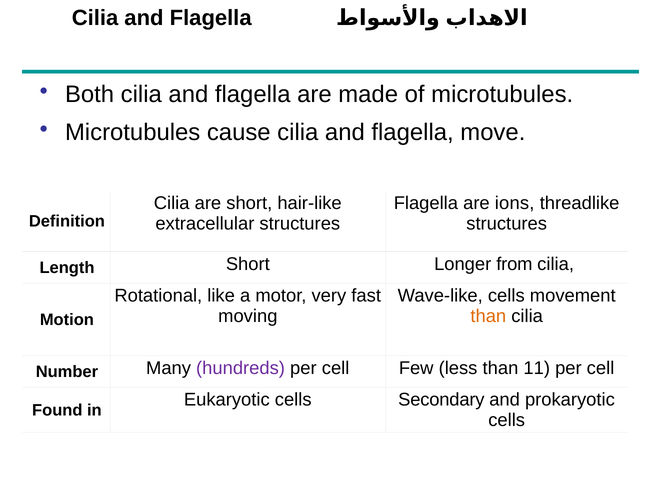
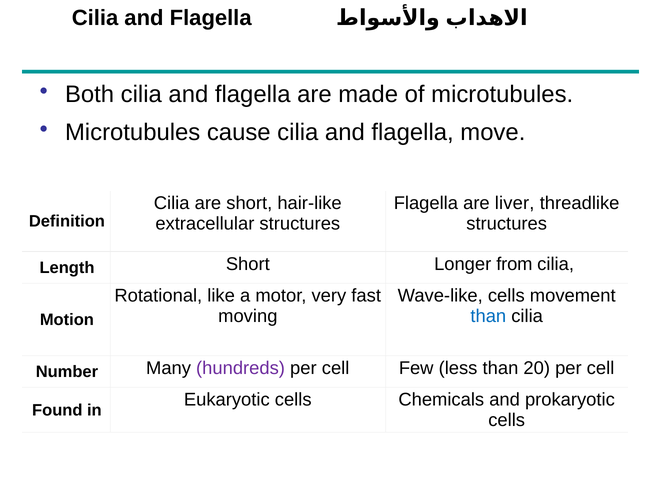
ions: ions -> liver
than at (488, 316) colour: orange -> blue
11: 11 -> 20
Secondary: Secondary -> Chemicals
